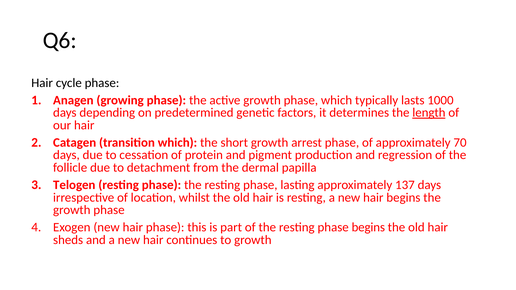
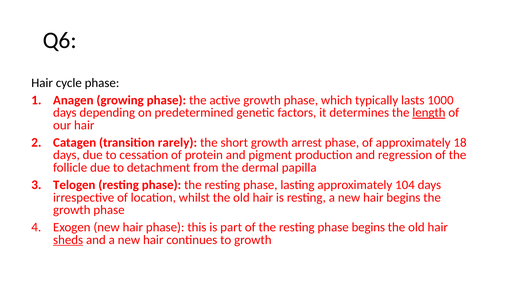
transition which: which -> rarely
70: 70 -> 18
137: 137 -> 104
sheds underline: none -> present
